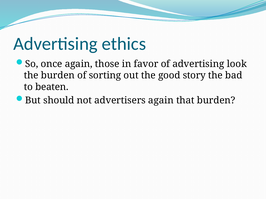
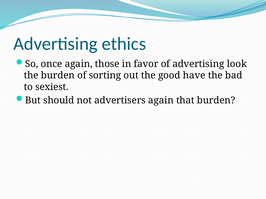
story: story -> have
beaten: beaten -> sexiest
